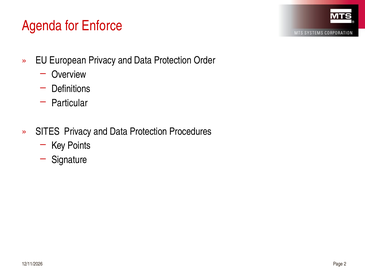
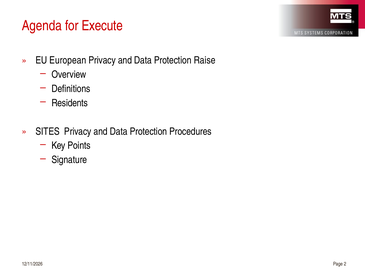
Enforce: Enforce -> Execute
Order: Order -> Raise
Particular: Particular -> Residents
